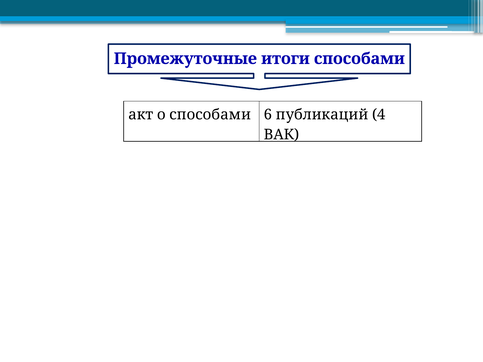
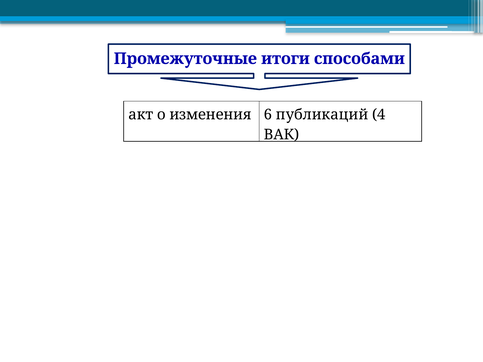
о способами: способами -> изменения
